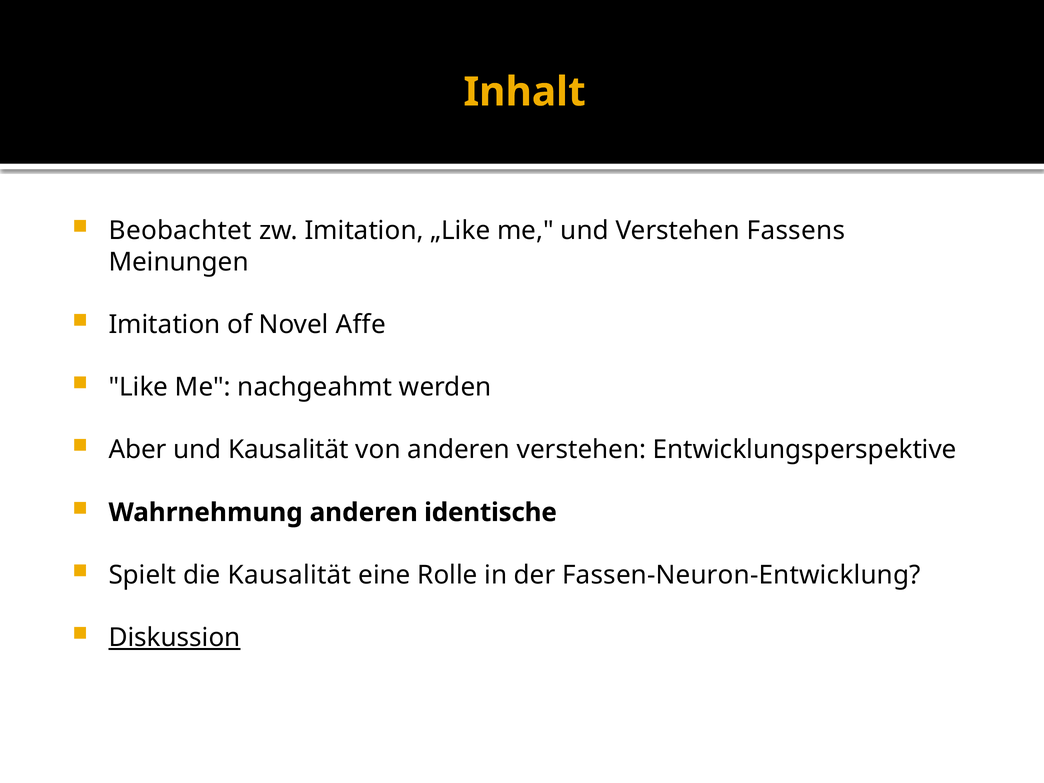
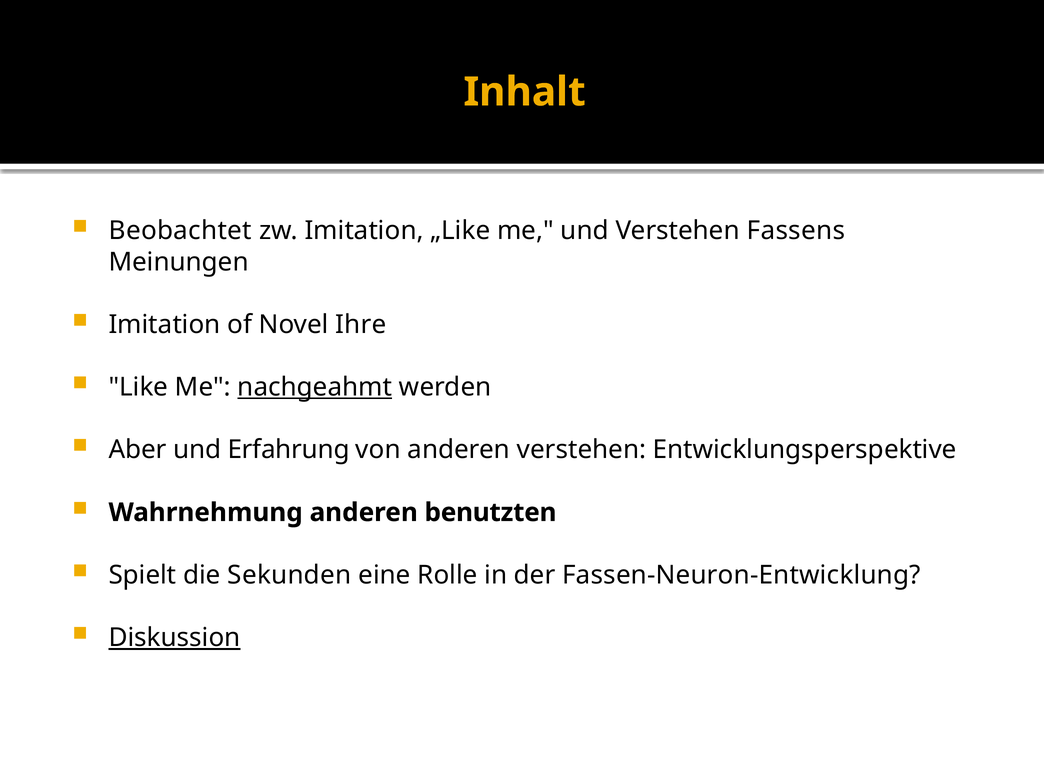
Affe: Affe -> Ihre
nachgeahmt underline: none -> present
und Kausalität: Kausalität -> Erfahrung
identische: identische -> benutzten
die Kausalität: Kausalität -> Sekunden
